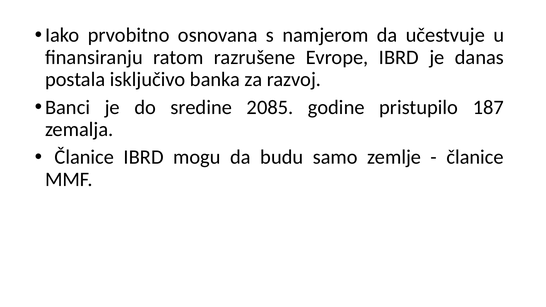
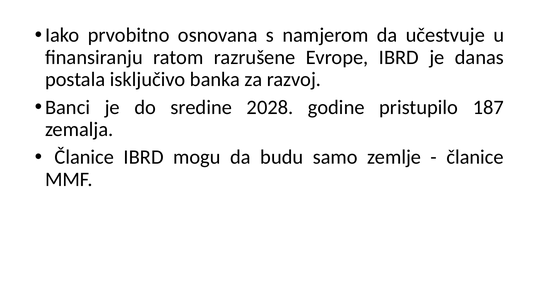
2085: 2085 -> 2028
